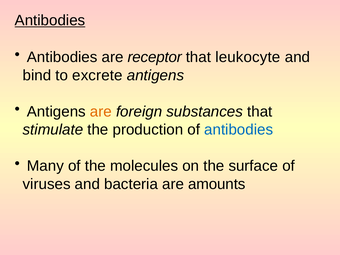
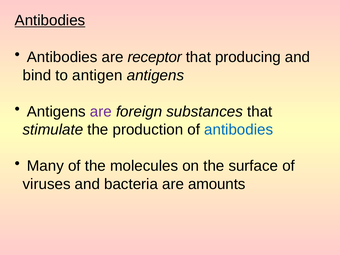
leukocyte: leukocyte -> producing
excrete: excrete -> antigen
are at (101, 112) colour: orange -> purple
